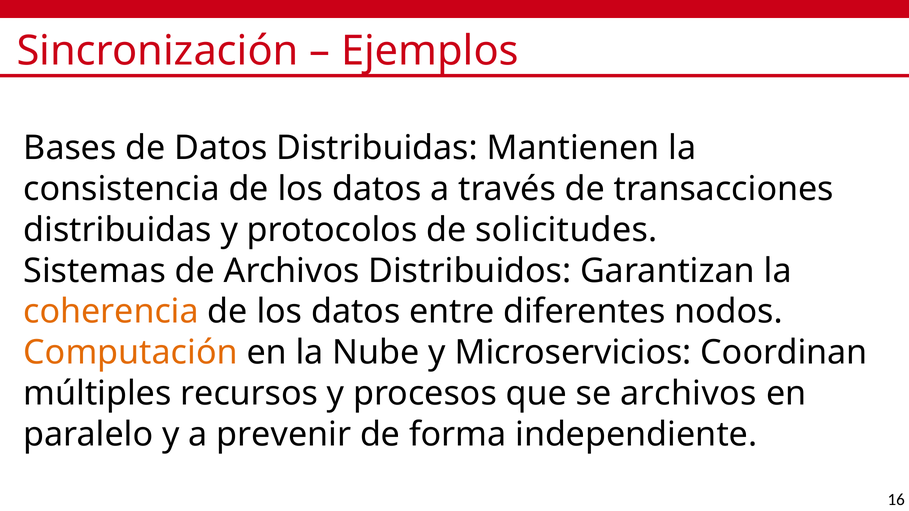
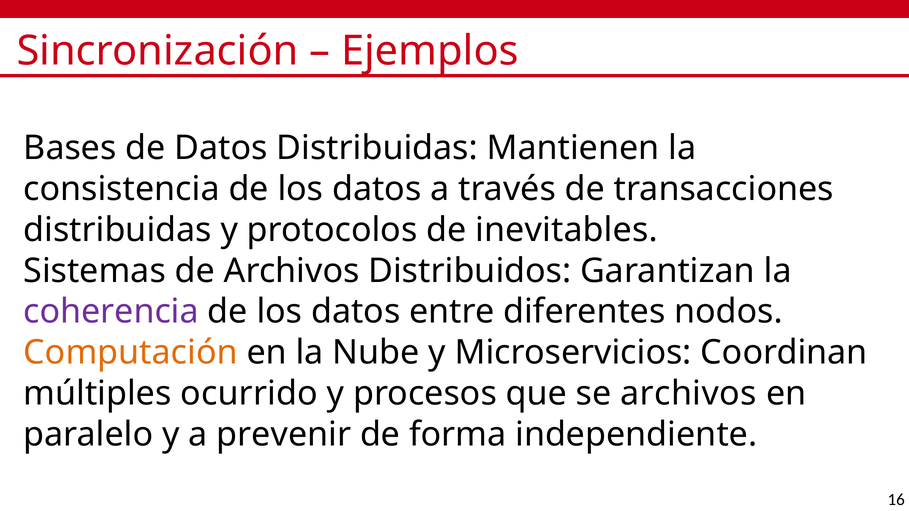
solicitudes: solicitudes -> inevitables
coherencia colour: orange -> purple
recursos: recursos -> ocurrido
